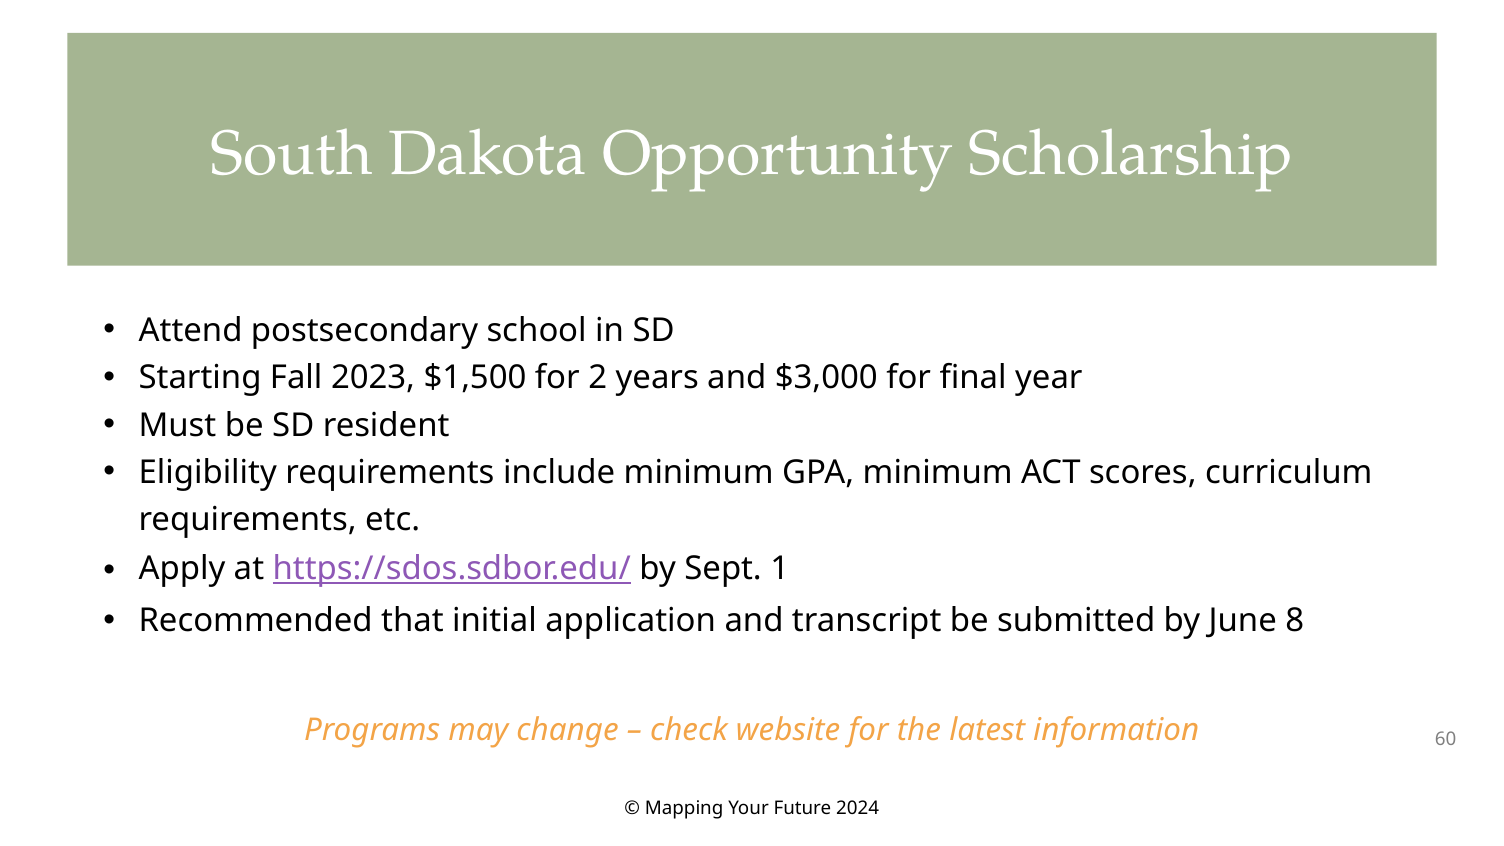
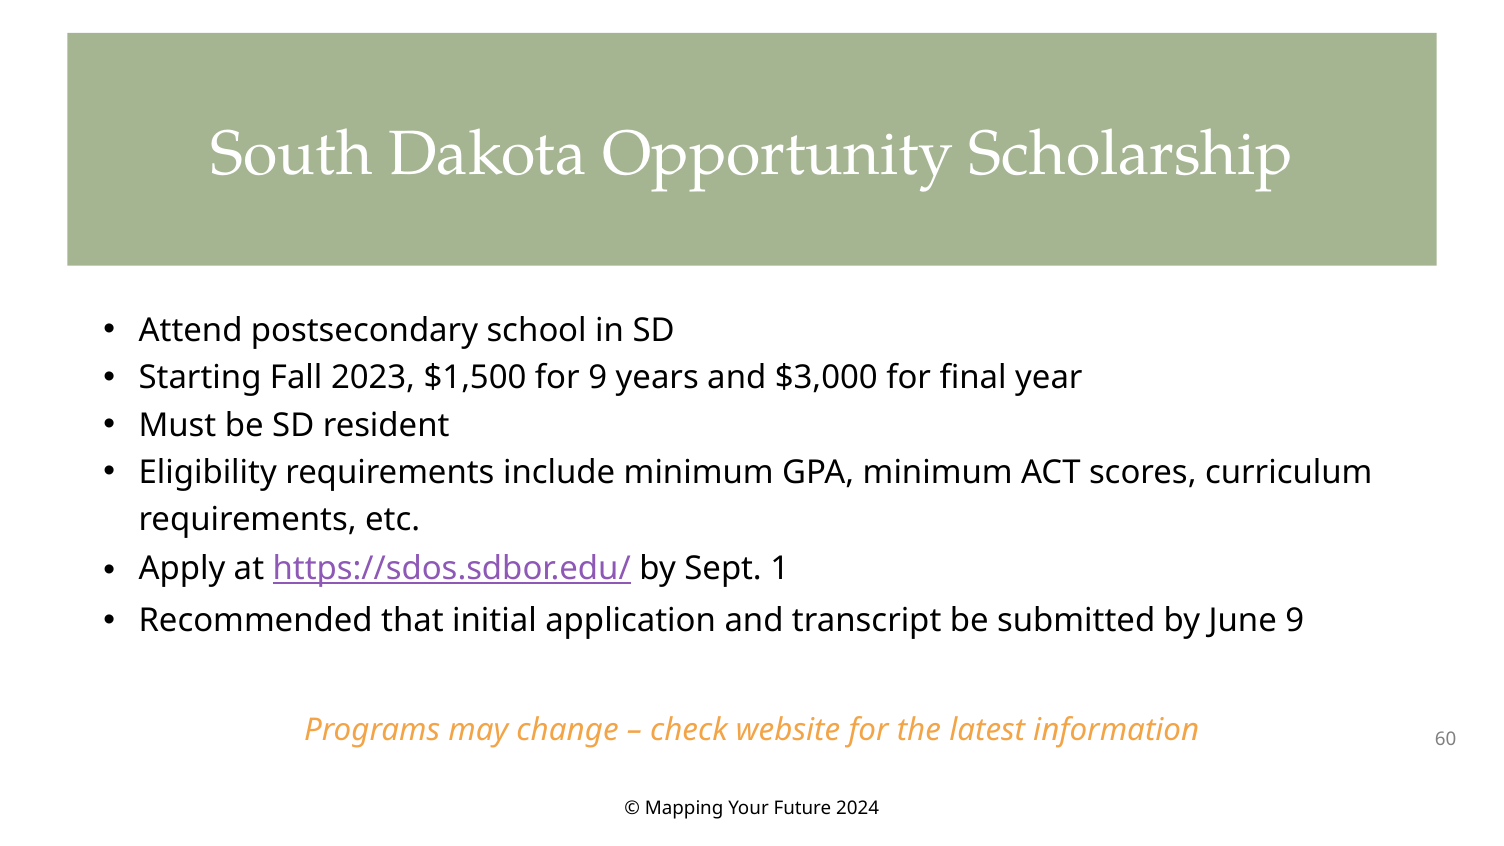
for 2: 2 -> 9
June 8: 8 -> 9
